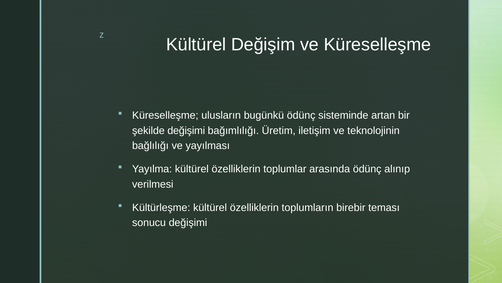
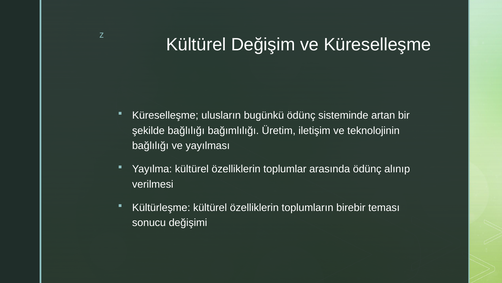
şekilde değişimi: değişimi -> bağlılığı
